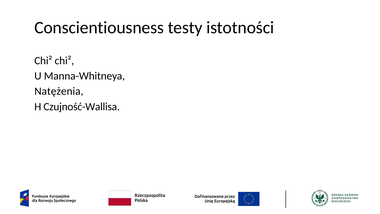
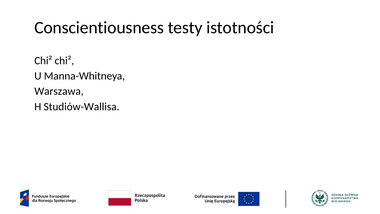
Natężenia: Natężenia -> Warszawa
Czujność-Wallisa: Czujność-Wallisa -> Studiów-Wallisa
